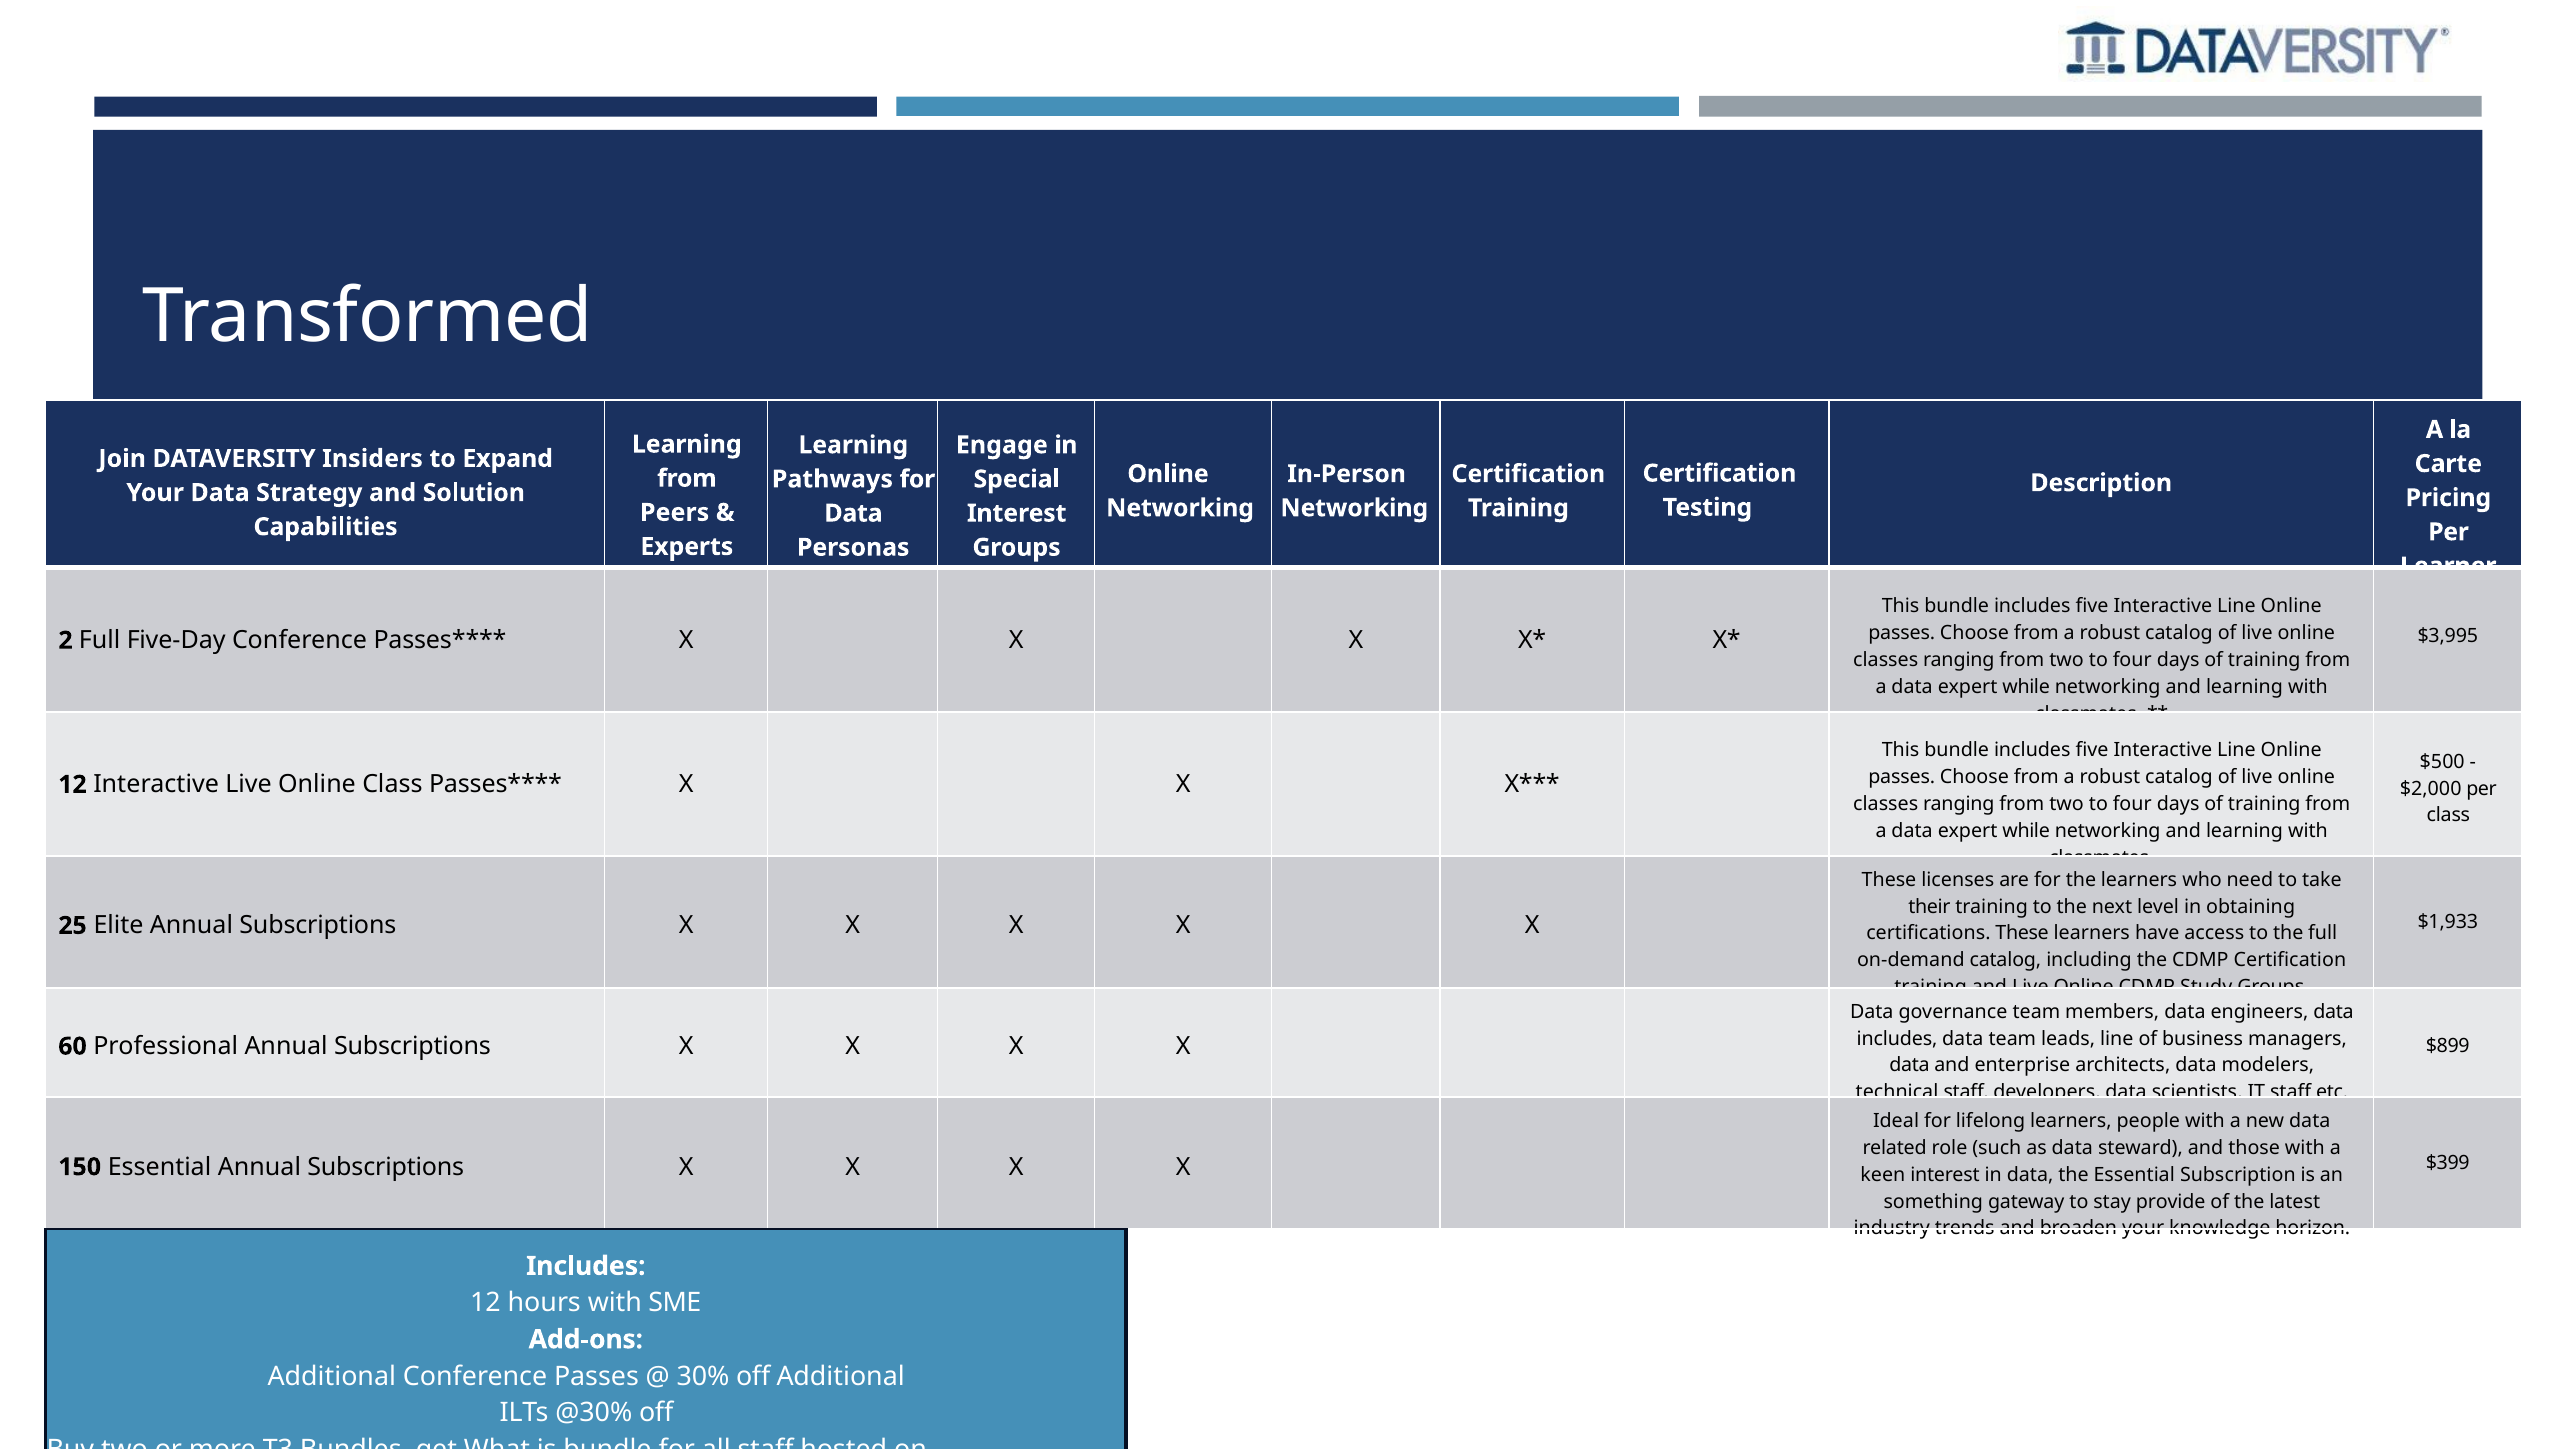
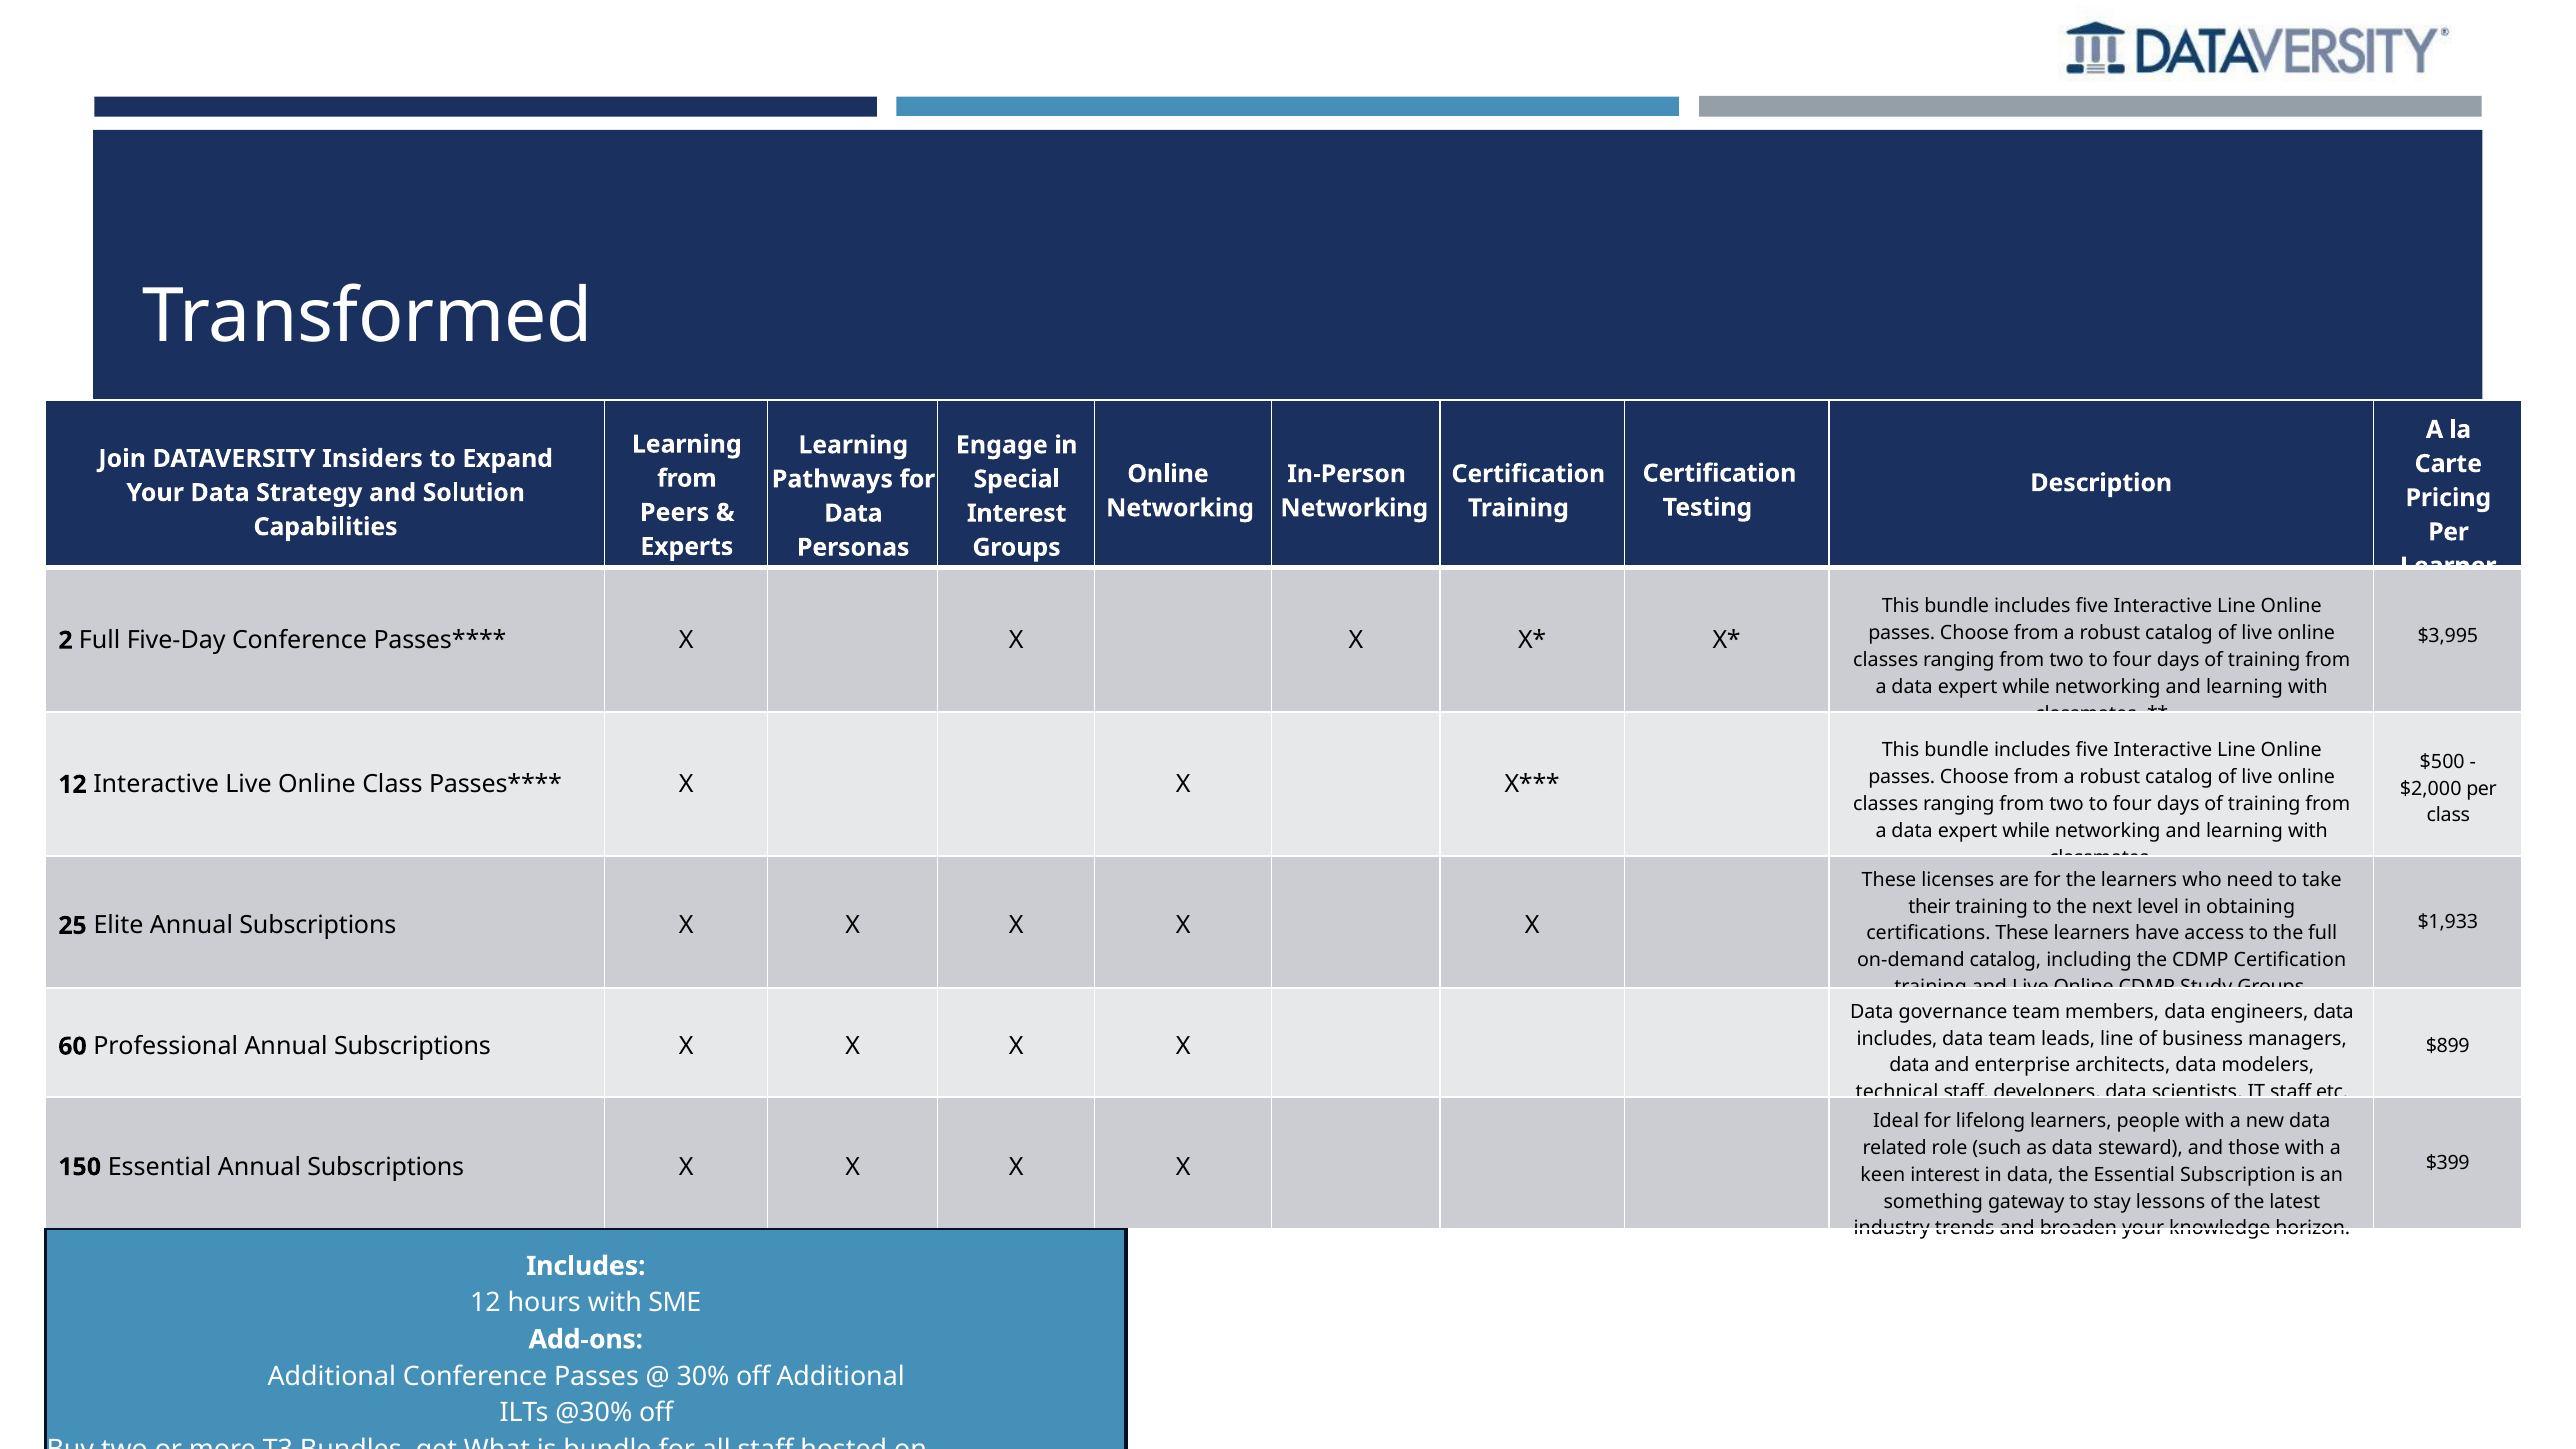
provide: provide -> lessons
